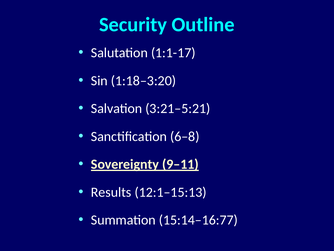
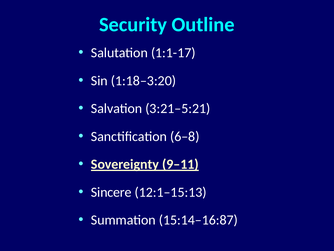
Results: Results -> Sincere
15:14–16:77: 15:14–16:77 -> 15:14–16:87
